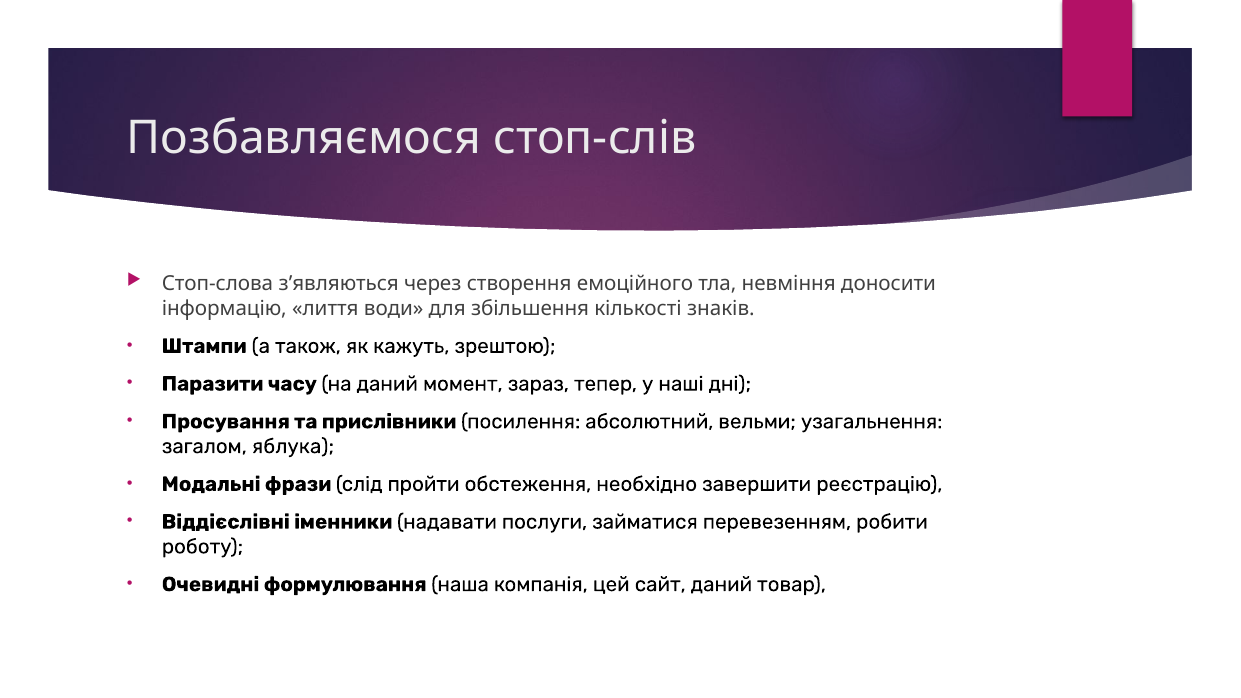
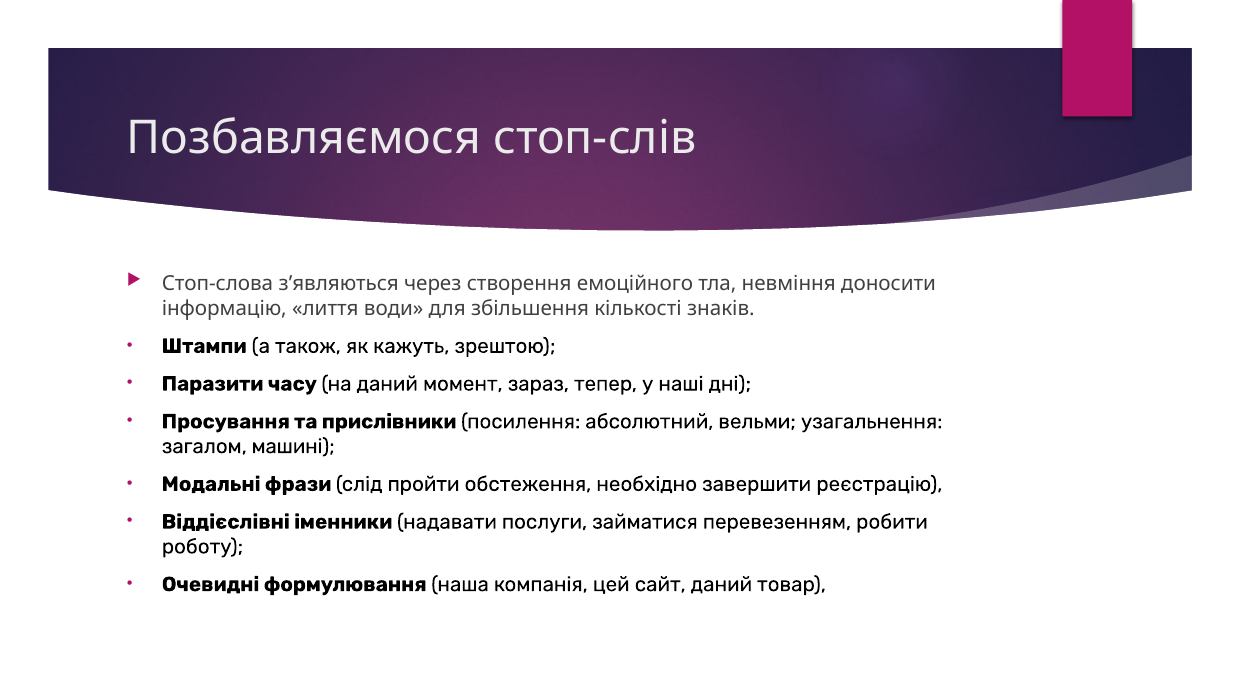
яблука: яблука -> машині
